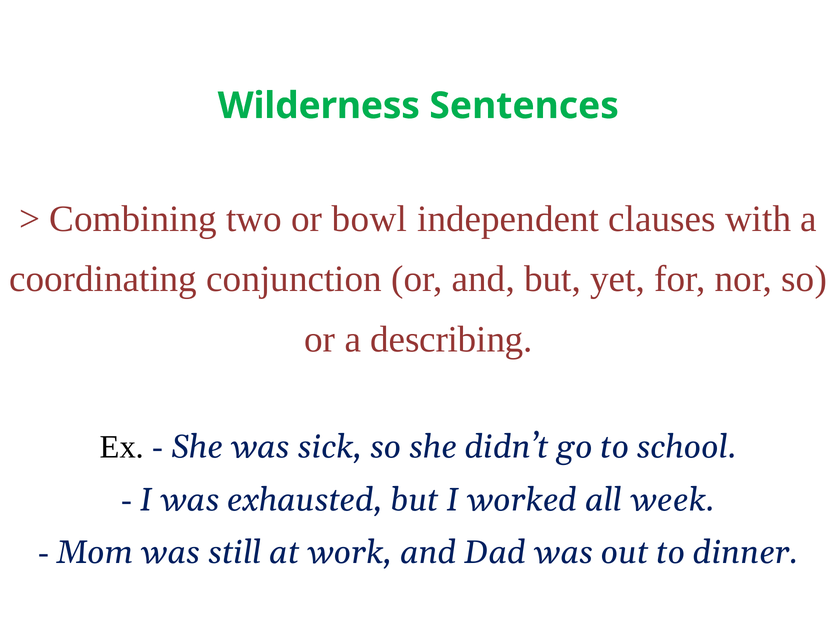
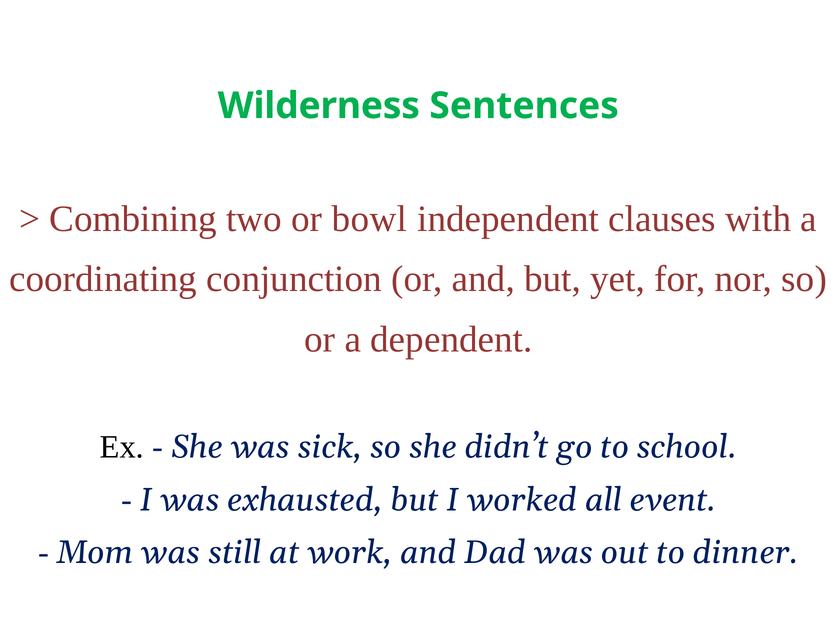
describing: describing -> dependent
week: week -> event
